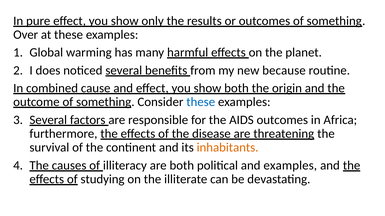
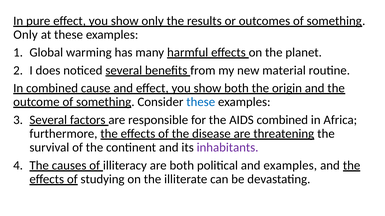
Over at (26, 35): Over -> Only
because: because -> material
AIDS outcomes: outcomes -> combined
inhabitants colour: orange -> purple
